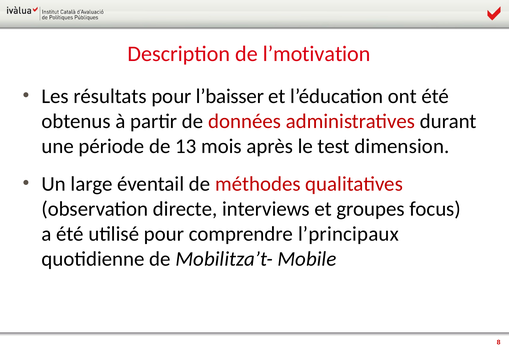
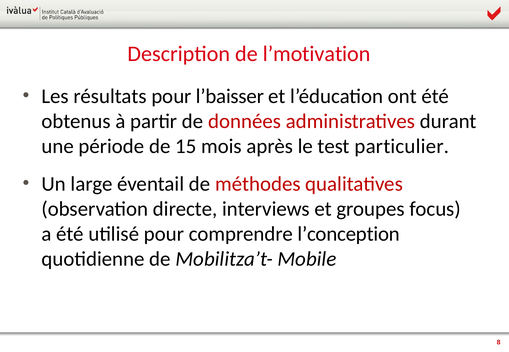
13: 13 -> 15
dimension: dimension -> particulier
l’principaux: l’principaux -> l’conception
